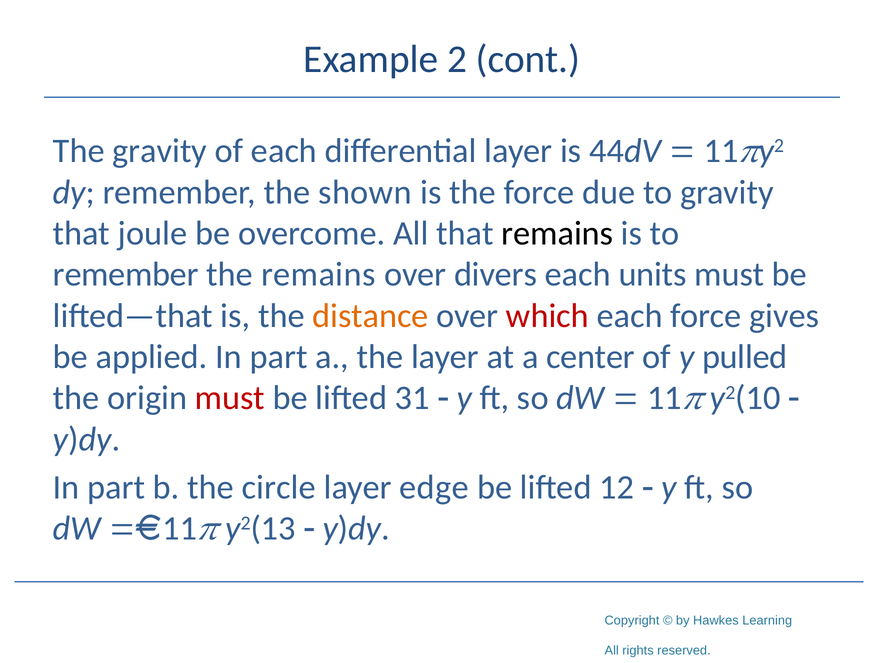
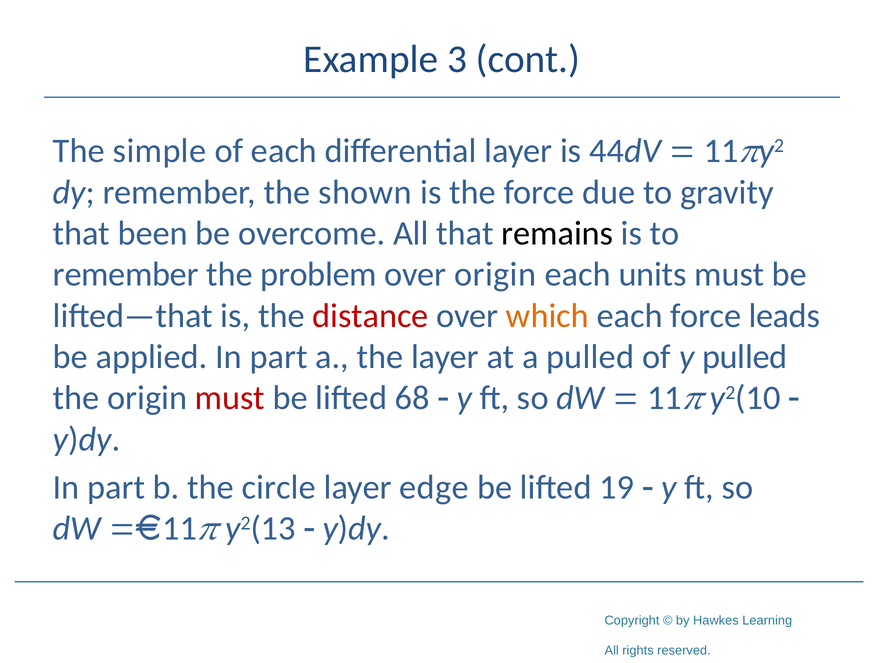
2: 2 -> 3
The gravity: gravity -> simple
joule: joule -> been
the remains: remains -> problem
over divers: divers -> origin
distance colour: orange -> red
which colour: red -> orange
gives: gives -> leads
a center: center -> pulled
31: 31 -> 68
12: 12 -> 19
